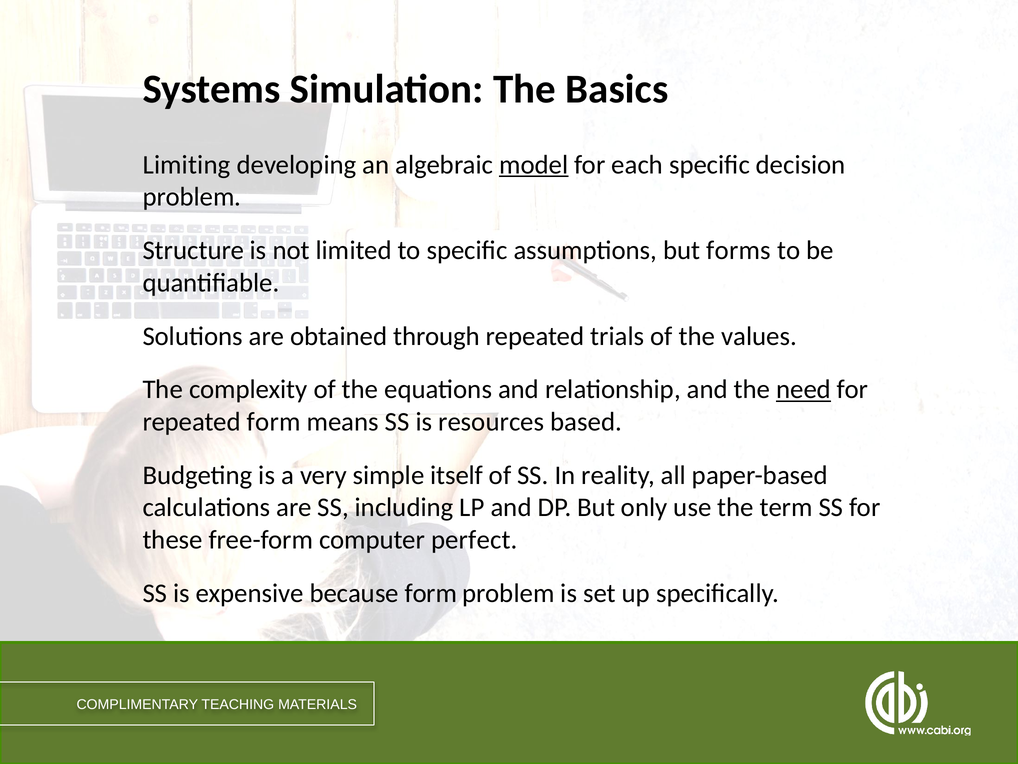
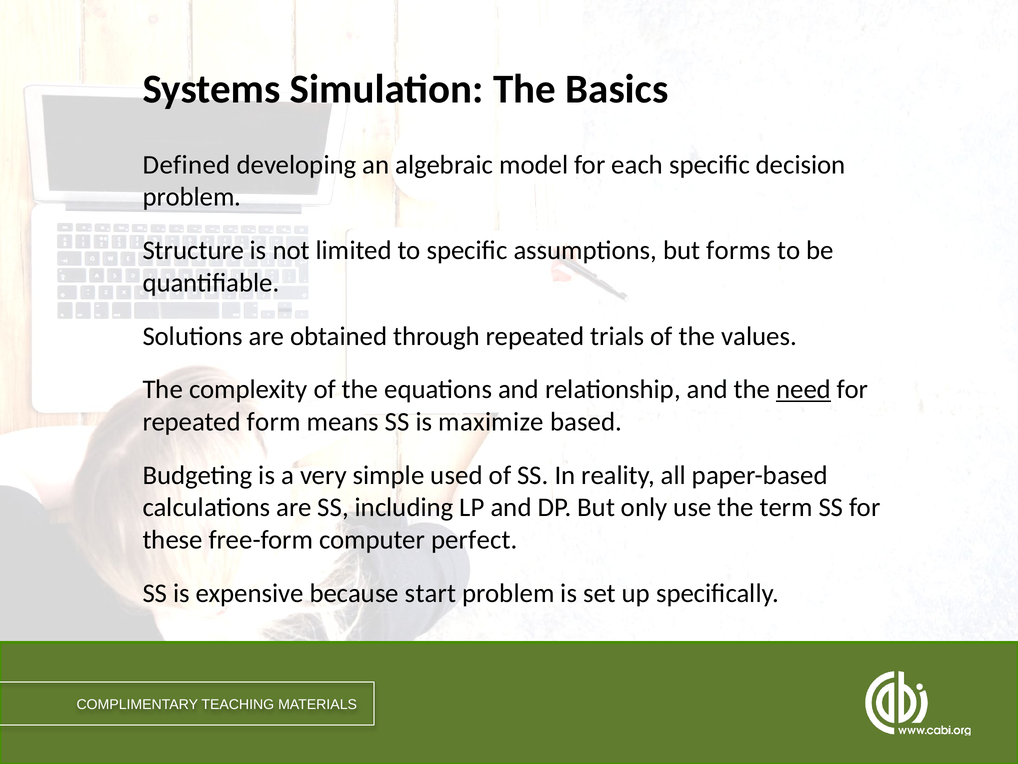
Limiting: Limiting -> Defined
model underline: present -> none
resources: resources -> maximize
itself: itself -> used
because form: form -> start
